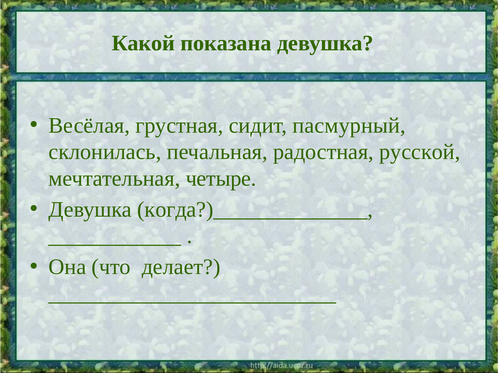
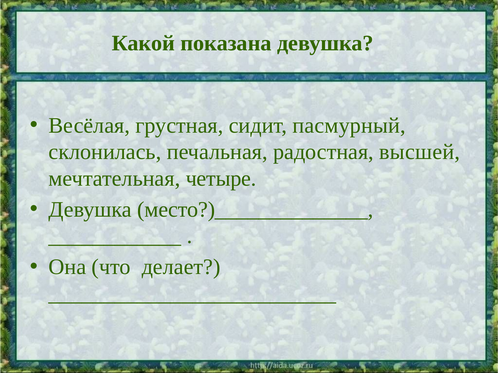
русской: русской -> высшей
когда?)______________: когда?)______________ -> место?)______________
